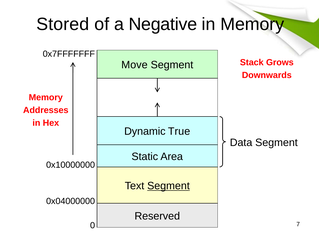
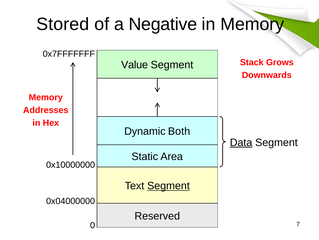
Move: Move -> Value
True: True -> Both
Data underline: none -> present
